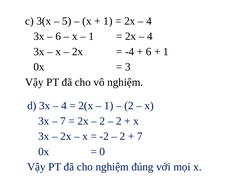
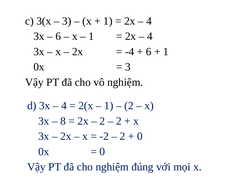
5 at (67, 21): 5 -> 3
7 at (63, 121): 7 -> 8
7 at (140, 136): 7 -> 0
